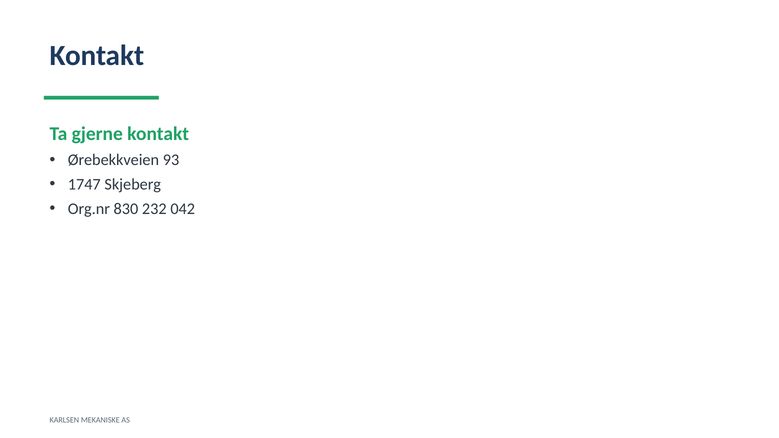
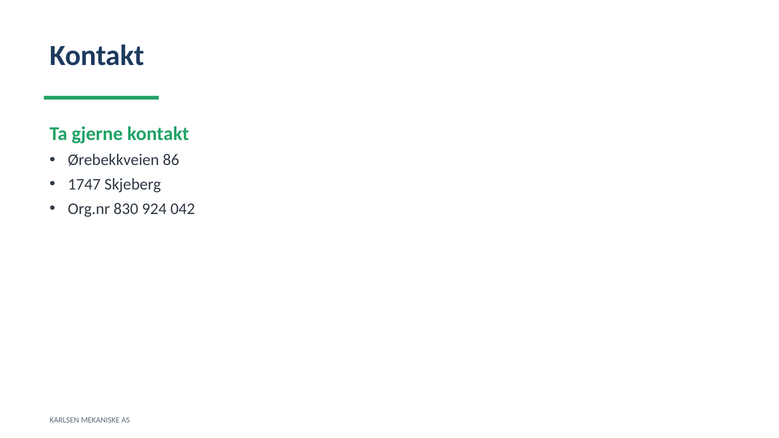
93: 93 -> 86
232: 232 -> 924
